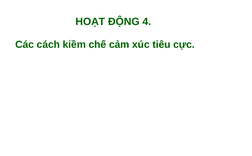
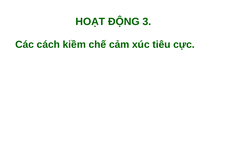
4: 4 -> 3
